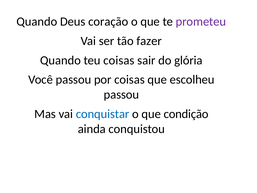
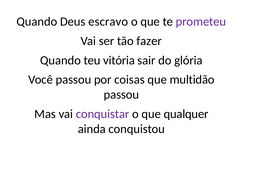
coração: coração -> escravo
teu coisas: coisas -> vitória
escolheu: escolheu -> multidão
conquistar colour: blue -> purple
condição: condição -> qualquer
